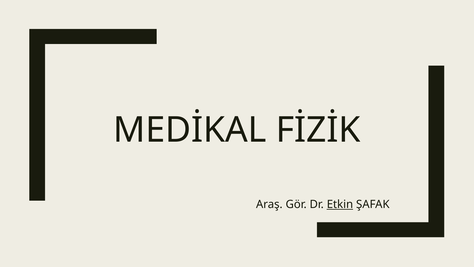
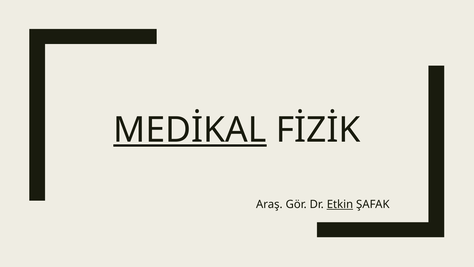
MEDİKAL underline: none -> present
